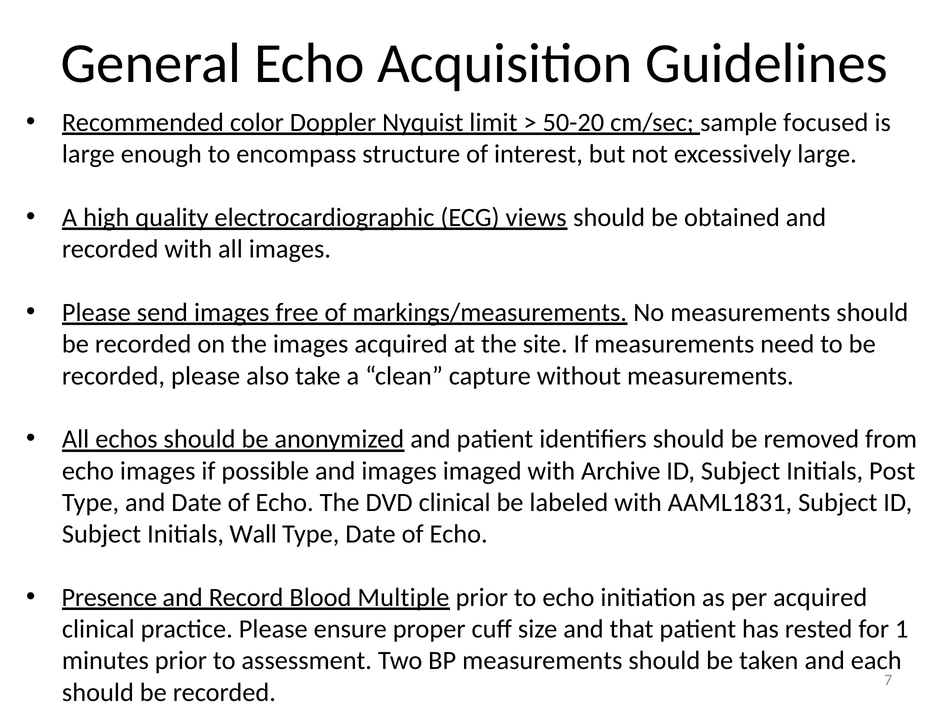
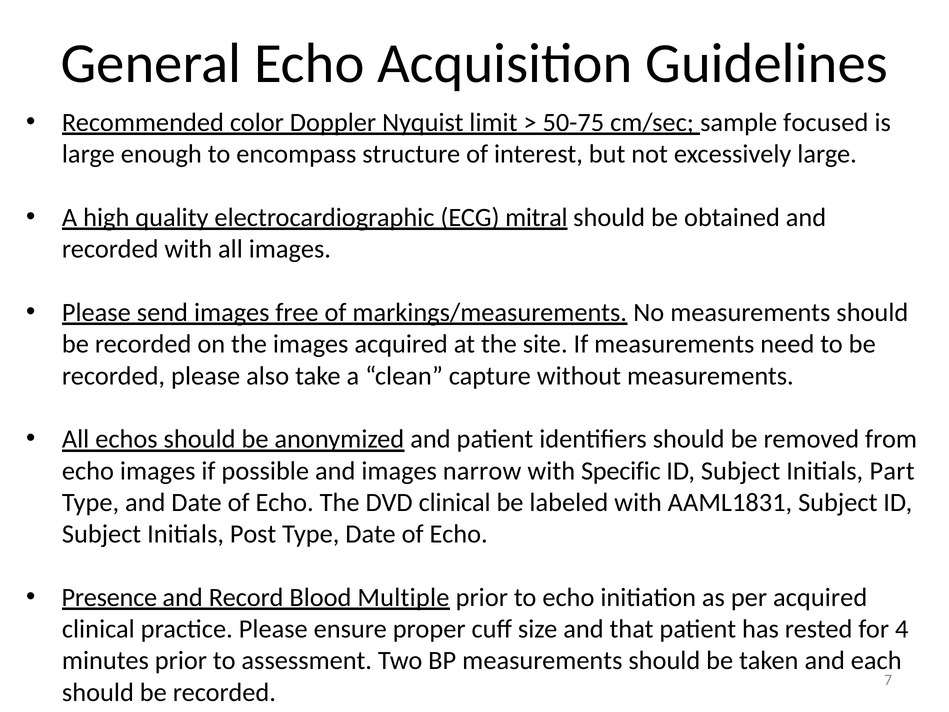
50-20: 50-20 -> 50-75
views: views -> mitral
imaged: imaged -> narrow
Archive: Archive -> Specific
Post: Post -> Part
Wall: Wall -> Post
1: 1 -> 4
